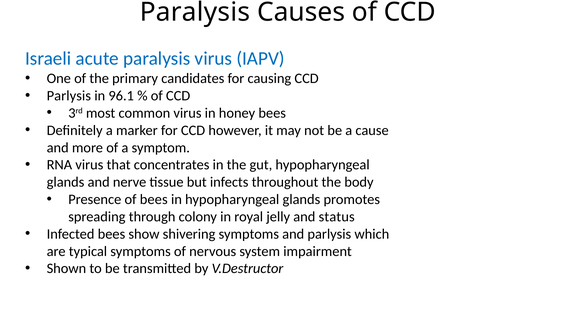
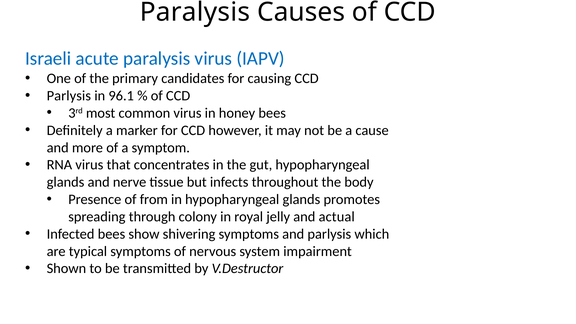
of bees: bees -> from
status: status -> actual
